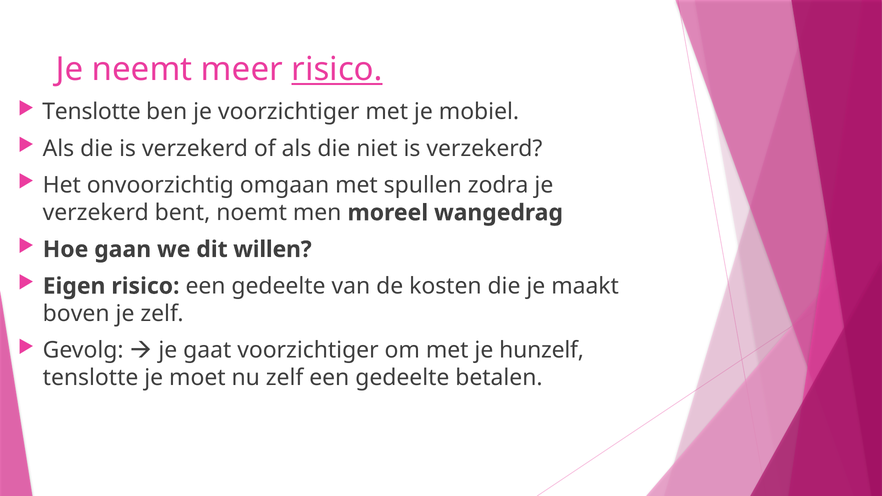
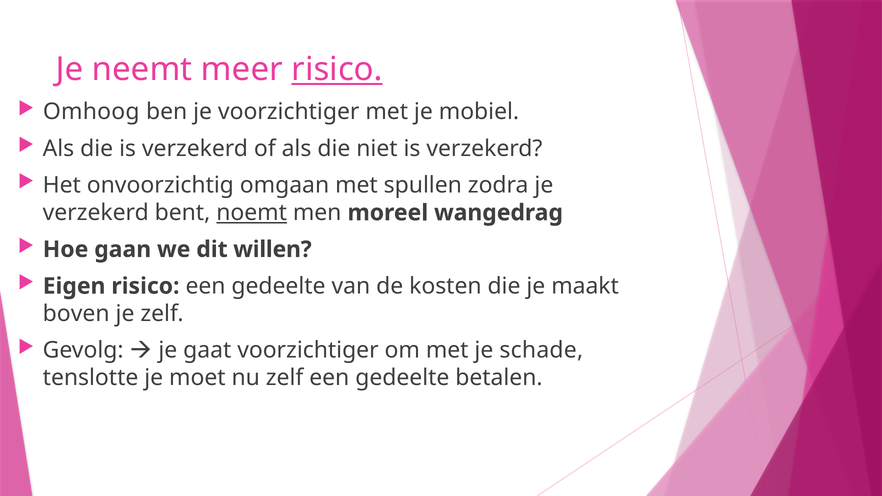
Tenslotte at (92, 112): Tenslotte -> Omhoog
noemt underline: none -> present
hunzelf: hunzelf -> schade
